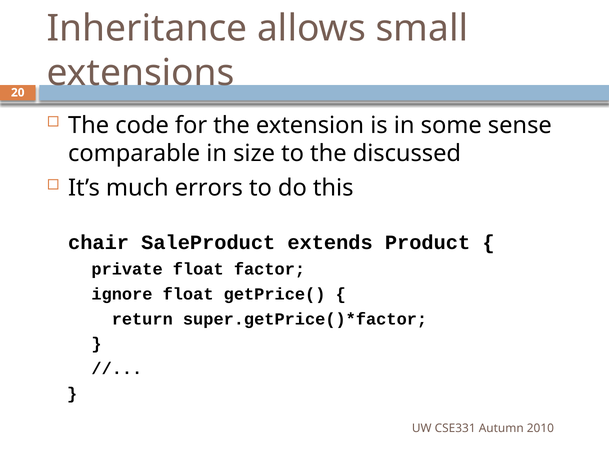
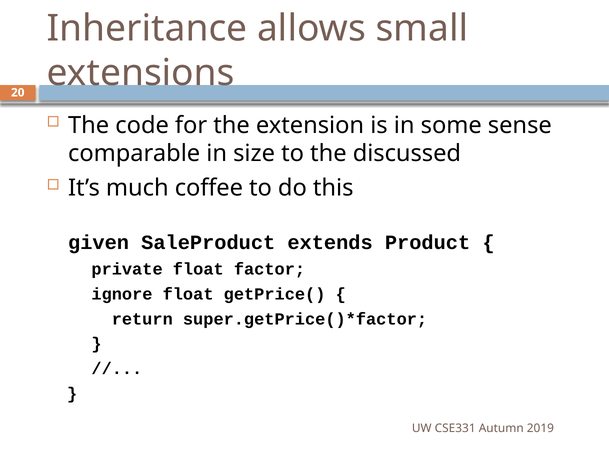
errors: errors -> coffee
chair: chair -> given
2010: 2010 -> 2019
